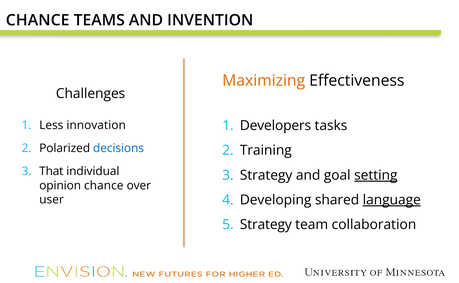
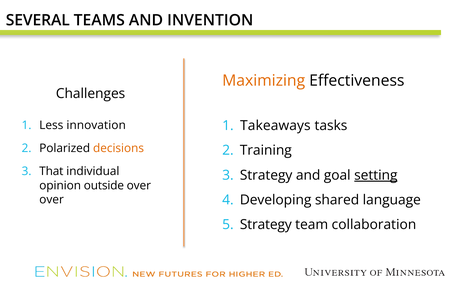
CHANCE at (38, 20): CHANCE -> SEVERAL
Developers: Developers -> Takeaways
decisions colour: blue -> orange
opinion chance: chance -> outside
language underline: present -> none
user at (52, 199): user -> over
